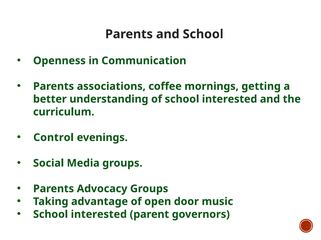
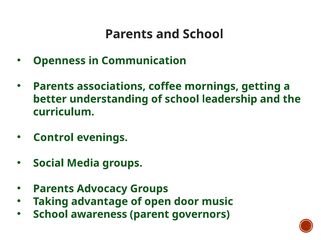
of school interested: interested -> leadership
interested at (99, 215): interested -> awareness
